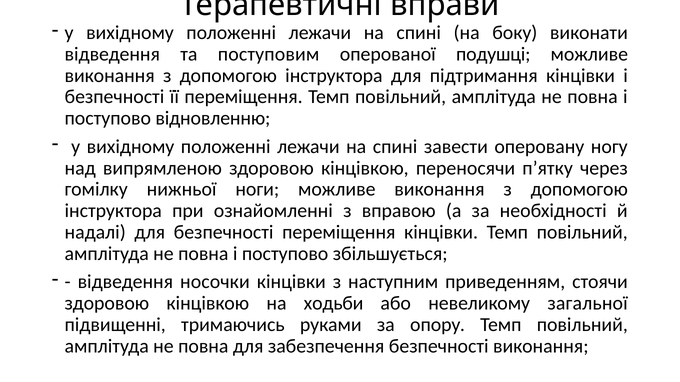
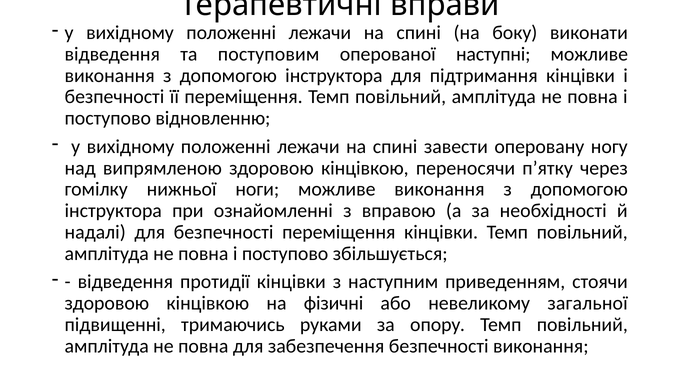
подушці: подушці -> наступні
носочки: носочки -> протидії
ходьби: ходьби -> фізичні
